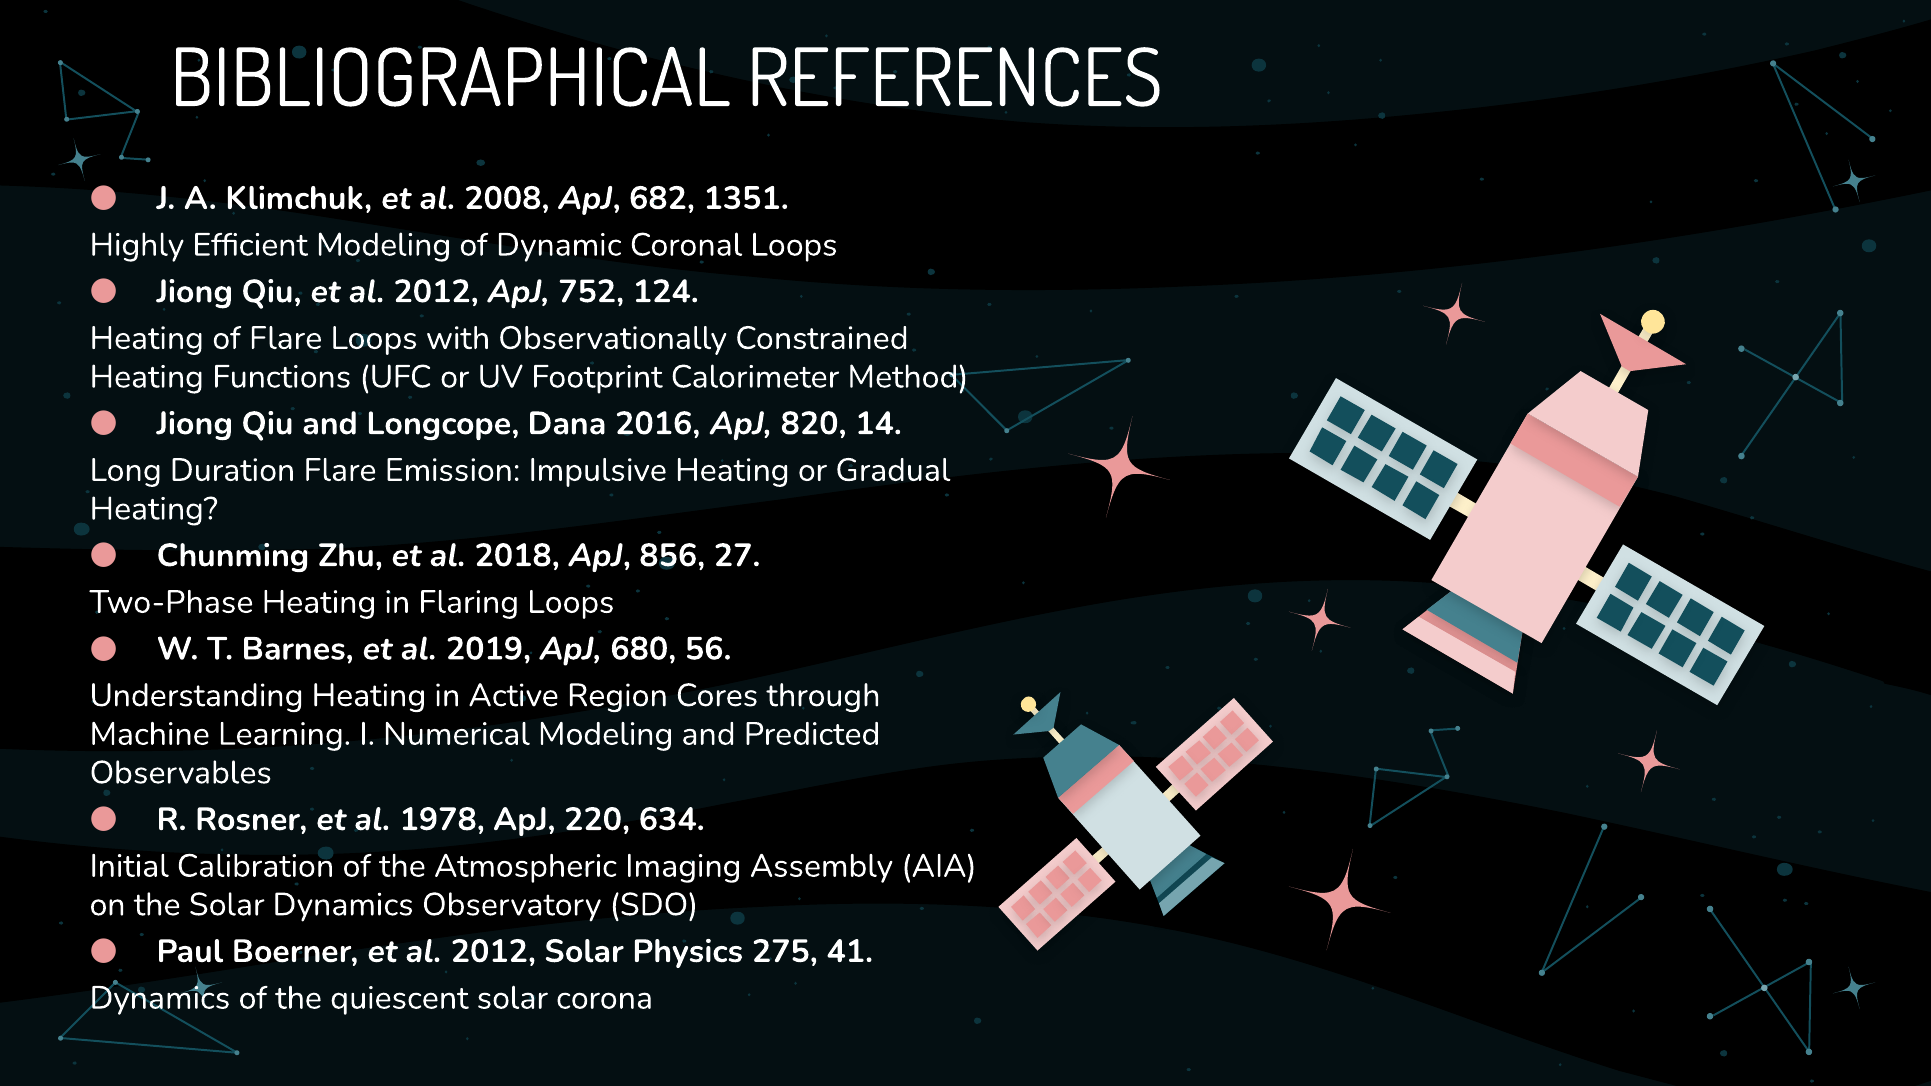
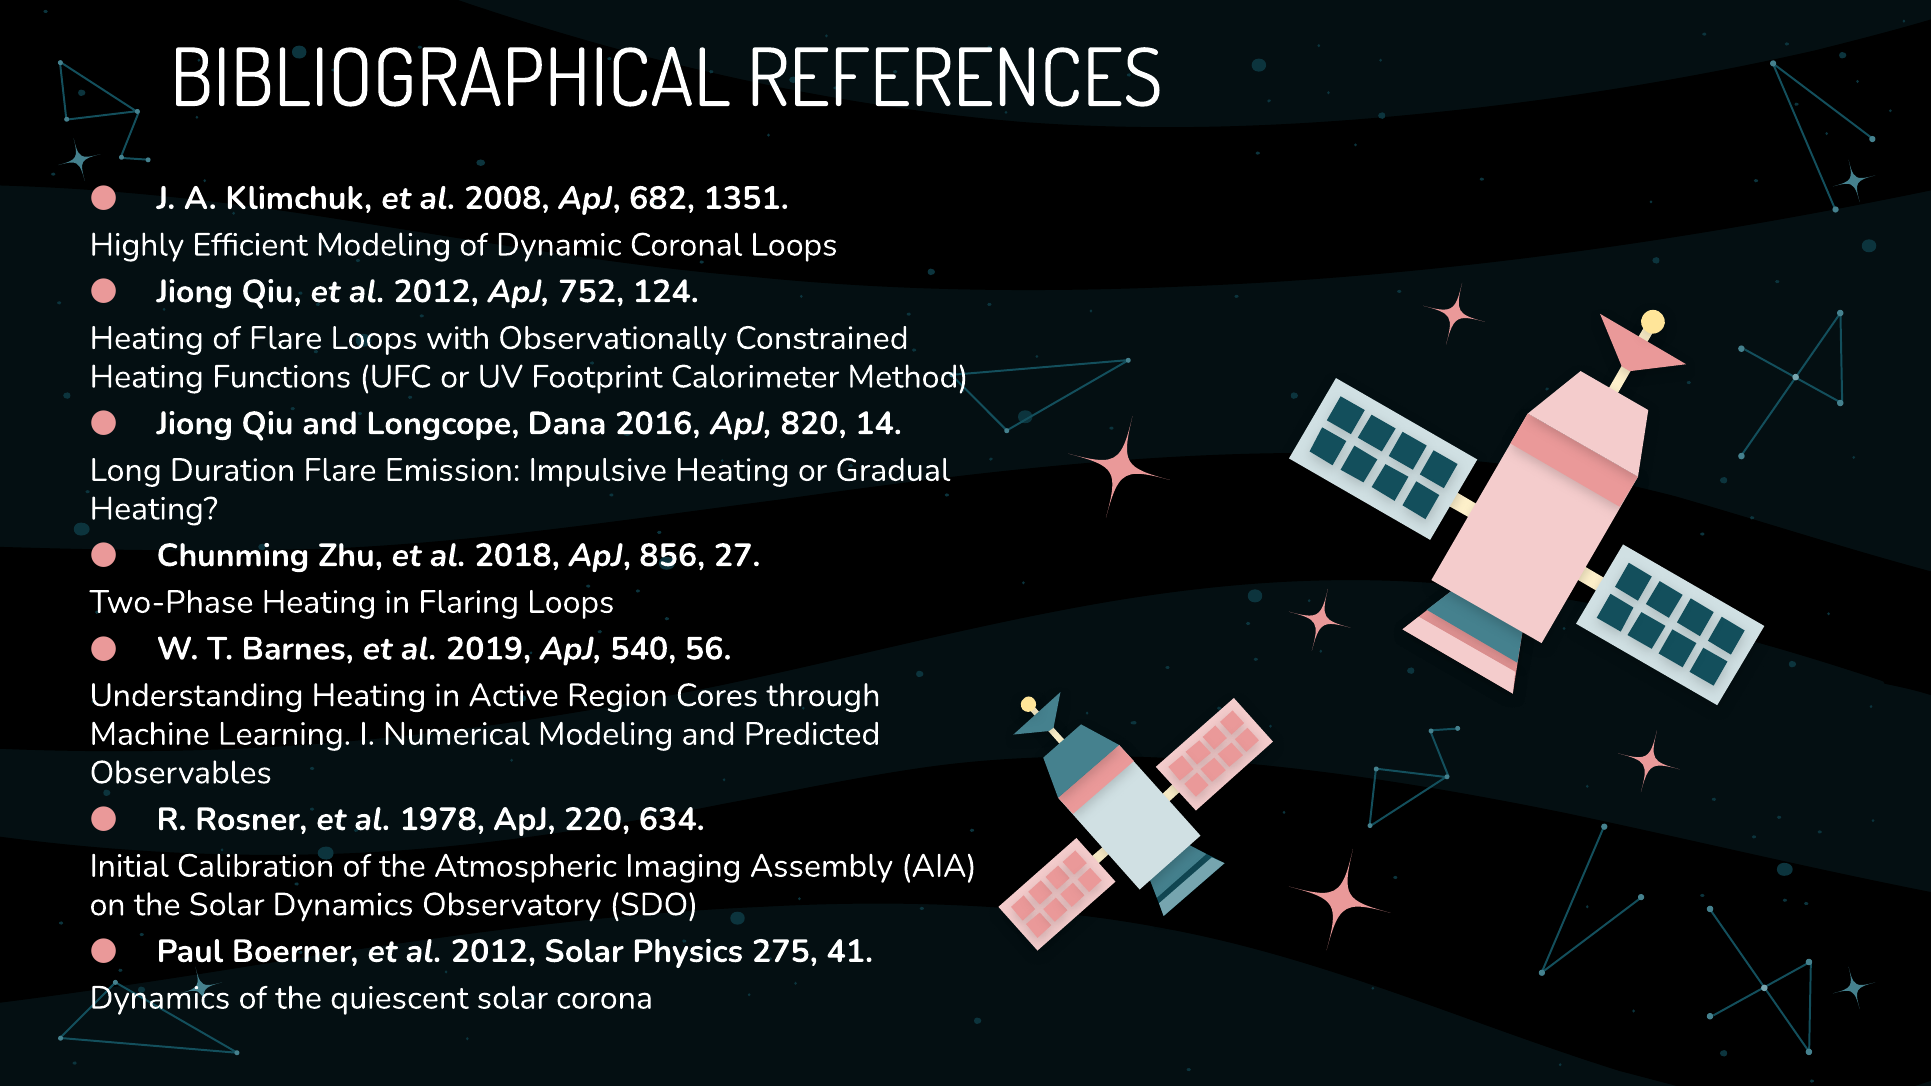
680: 680 -> 540
